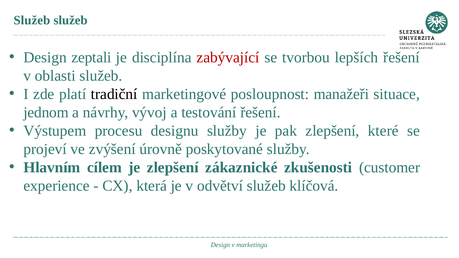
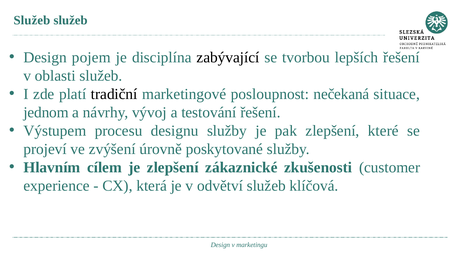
zeptali: zeptali -> pojem
zabývající colour: red -> black
manažeři: manažeři -> nečekaná
